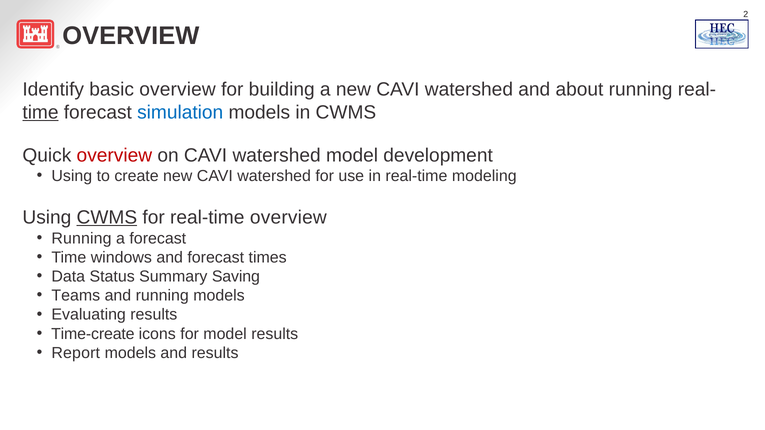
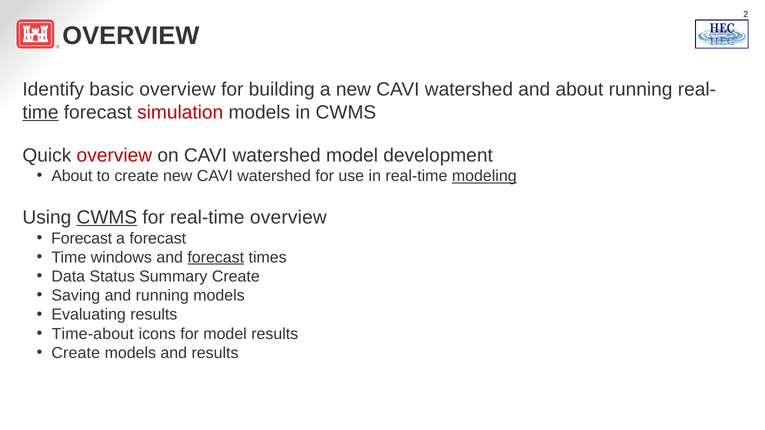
simulation colour: blue -> red
Using at (72, 176): Using -> About
modeling underline: none -> present
Running at (82, 238): Running -> Forecast
forecast at (216, 258) underline: none -> present
Summary Saving: Saving -> Create
Teams: Teams -> Saving
Time-create: Time-create -> Time-about
Report at (76, 353): Report -> Create
